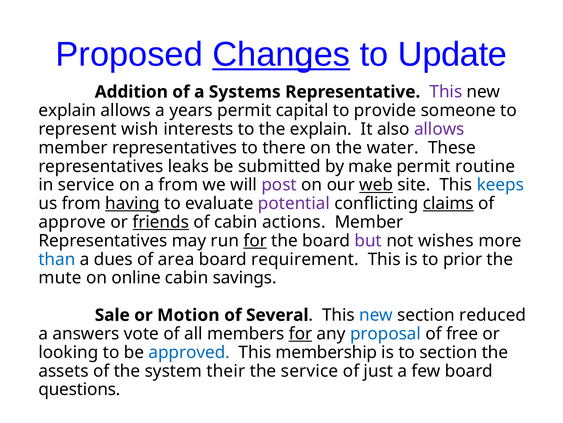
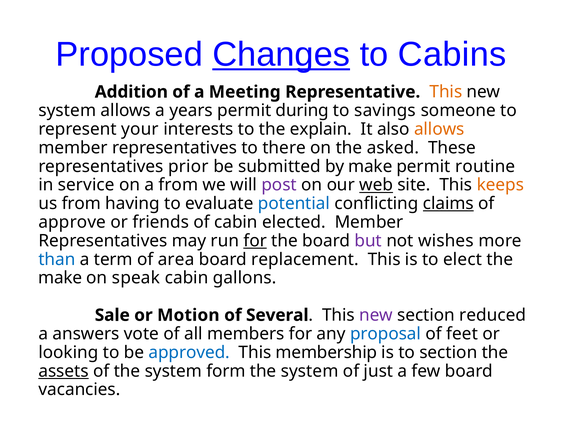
Update: Update -> Cabins
Systems: Systems -> Meeting
This at (446, 92) colour: purple -> orange
explain at (67, 110): explain -> system
capital: capital -> during
provide: provide -> savings
wish: wish -> your
allows at (439, 129) colour: purple -> orange
water: water -> asked
leaks: leaks -> prior
keeps colour: blue -> orange
having underline: present -> none
potential colour: purple -> blue
friends underline: present -> none
actions: actions -> elected
dues: dues -> term
requirement: requirement -> replacement
prior: prior -> elect
mute at (60, 277): mute -> make
online: online -> speak
savings: savings -> gallons
new at (376, 315) colour: blue -> purple
for at (300, 333) underline: present -> none
free: free -> feet
assets underline: none -> present
their: their -> form
service at (310, 370): service -> system
questions: questions -> vacancies
